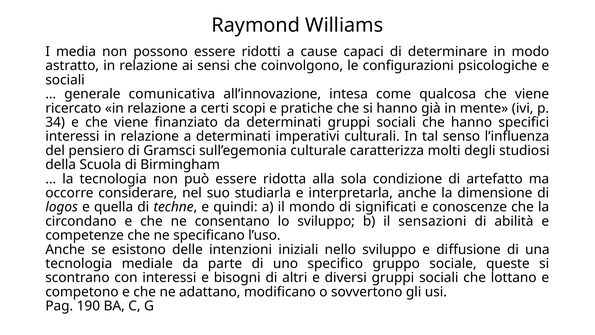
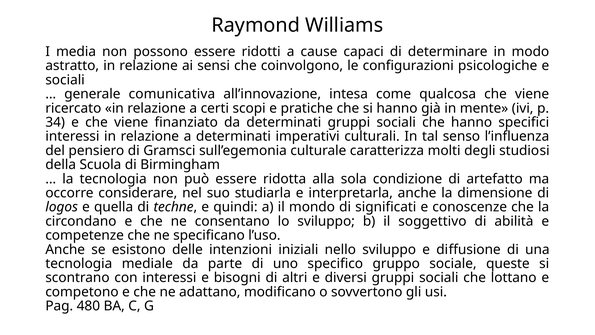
sensazioni: sensazioni -> soggettivo
190: 190 -> 480
